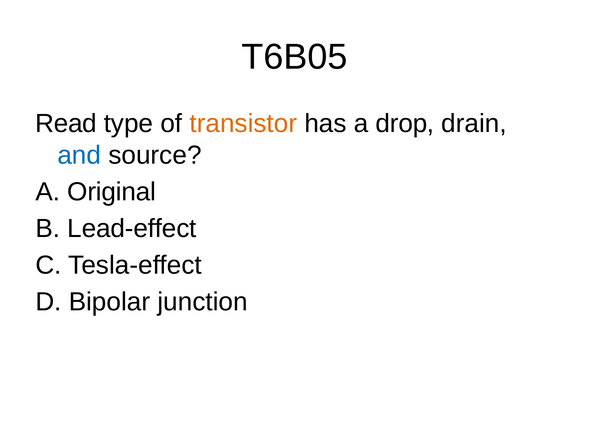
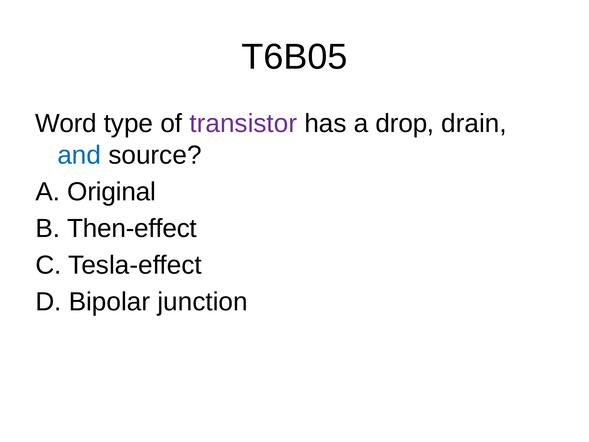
Read: Read -> Word
transistor colour: orange -> purple
Lead-effect: Lead-effect -> Then-effect
